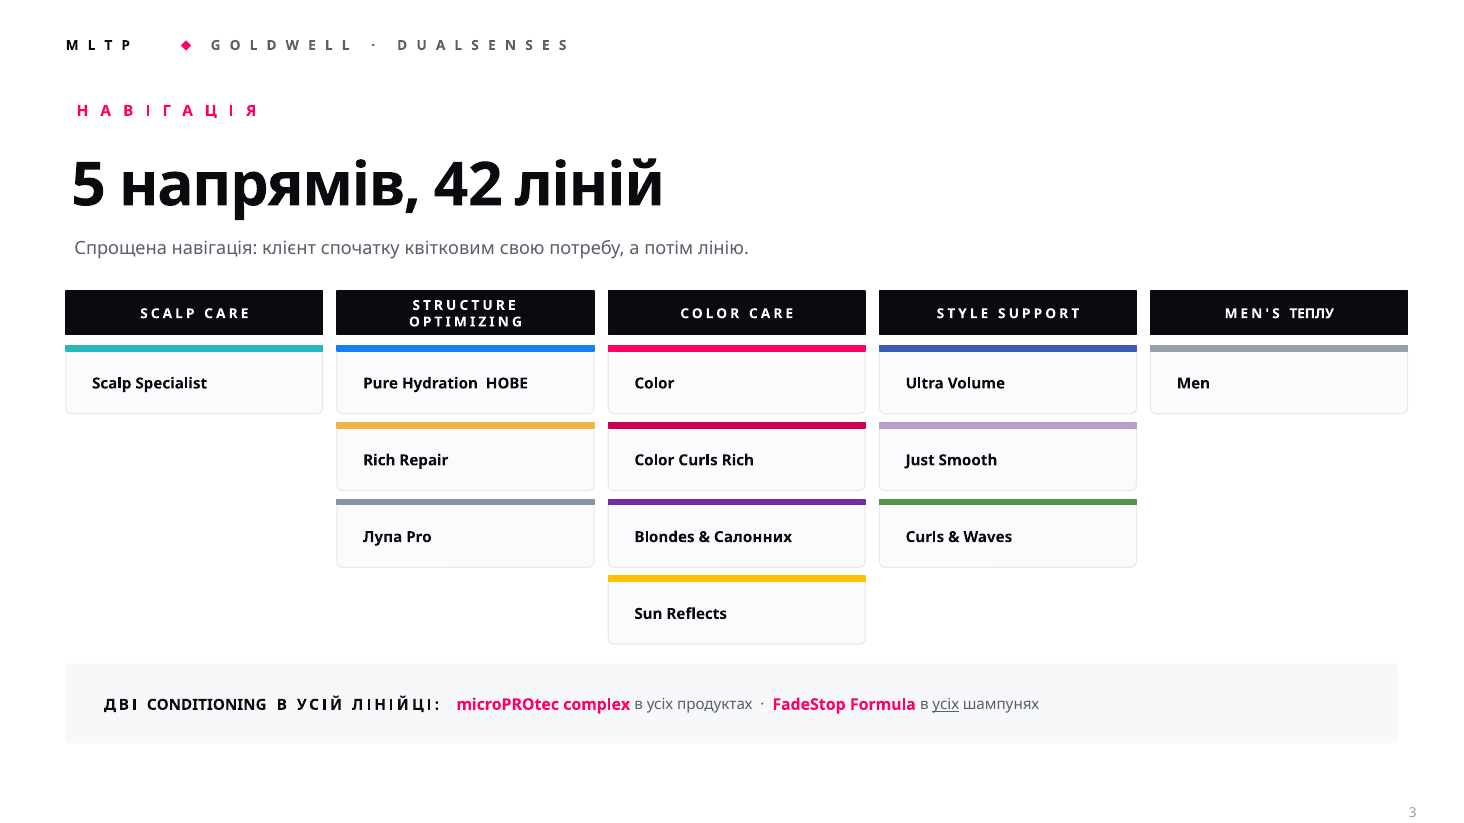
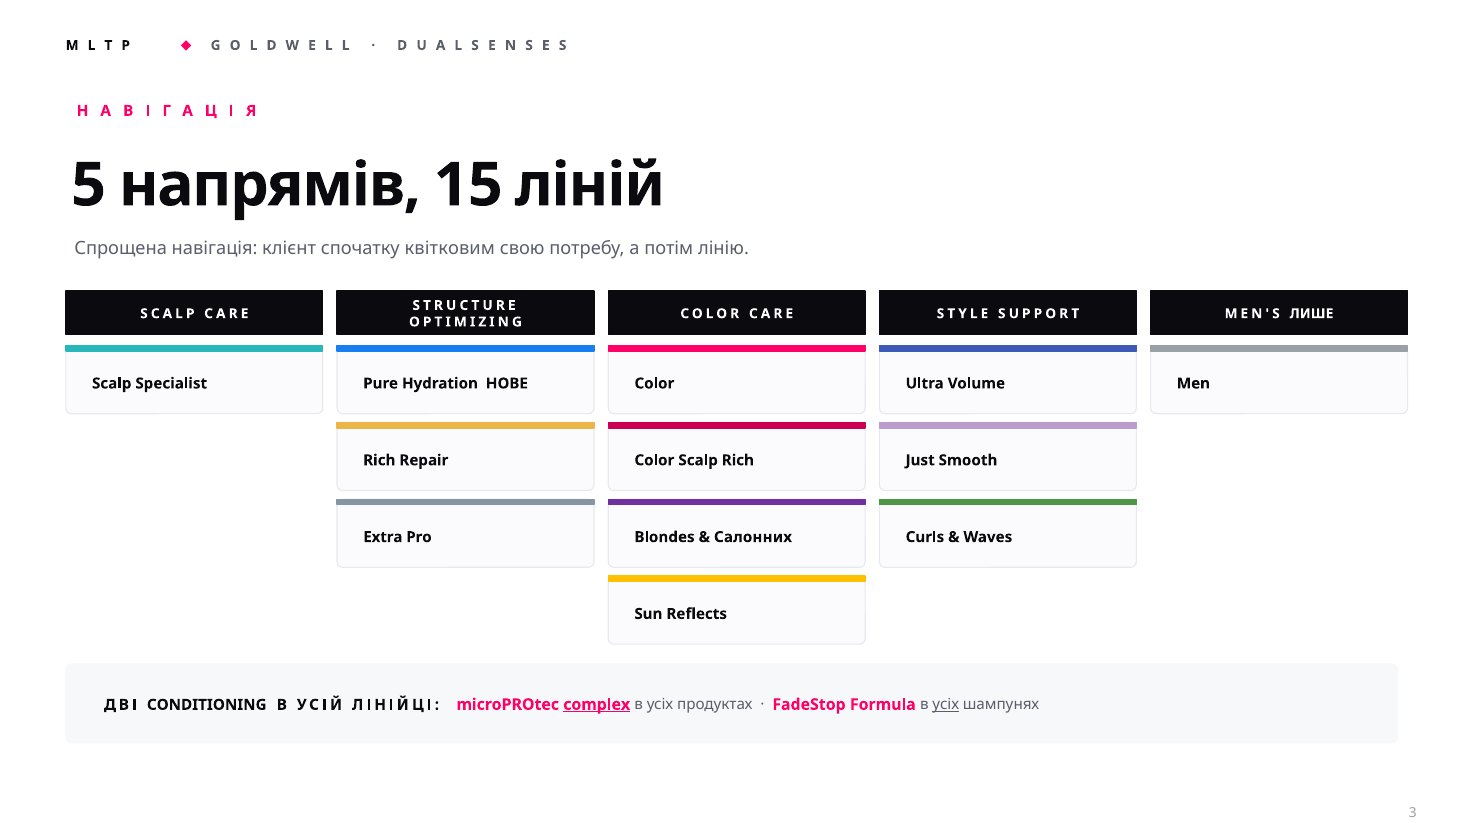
42: 42 -> 15
ТЕПЛУ: ТЕПЛУ -> ЛИШЕ
Color Curls: Curls -> Scalp
Лупа: Лупа -> Extra
complex underline: none -> present
